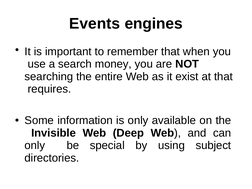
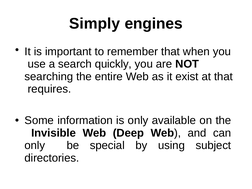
Events: Events -> Simply
money: money -> quickly
